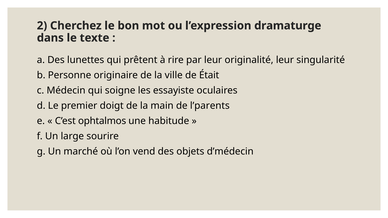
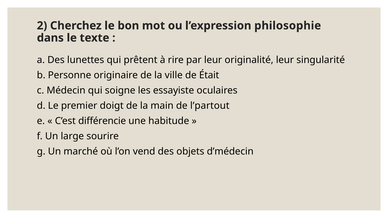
dramaturge: dramaturge -> philosophie
l’parents: l’parents -> l’partout
ophtalmos: ophtalmos -> différencie
